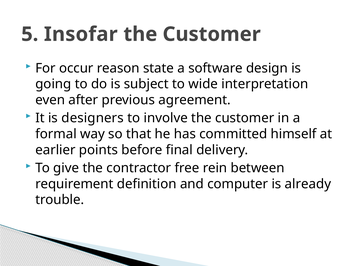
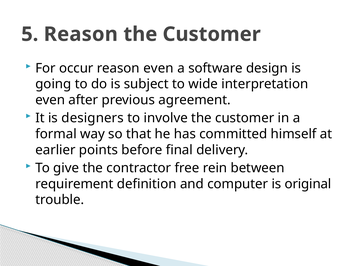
5 Insofar: Insofar -> Reason
reason state: state -> even
already: already -> original
